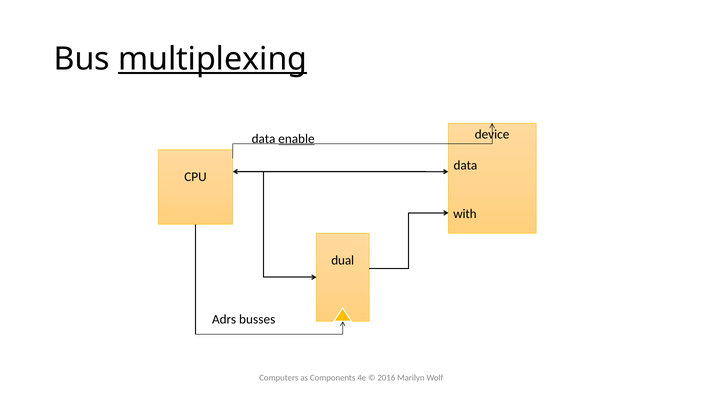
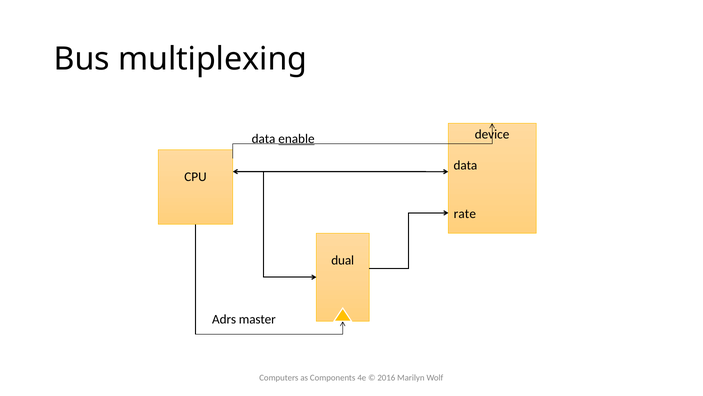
multiplexing underline: present -> none
with: with -> rate
busses: busses -> master
